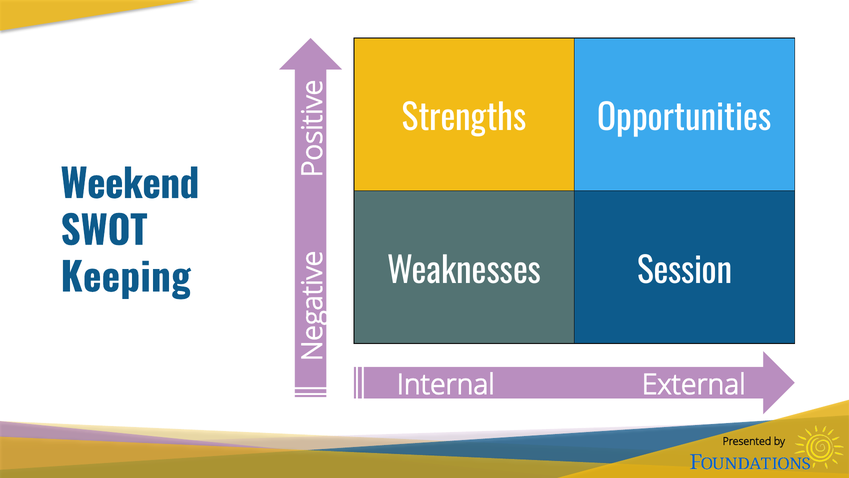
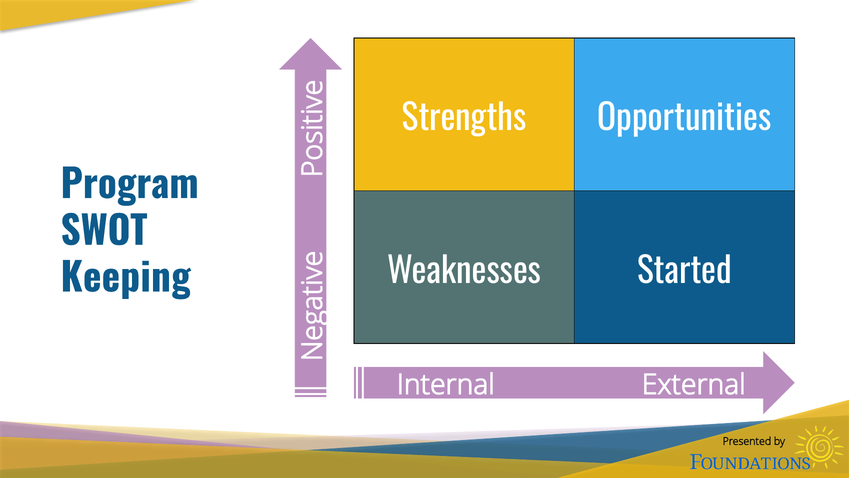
Weekend: Weekend -> Program
Session: Session -> Started
